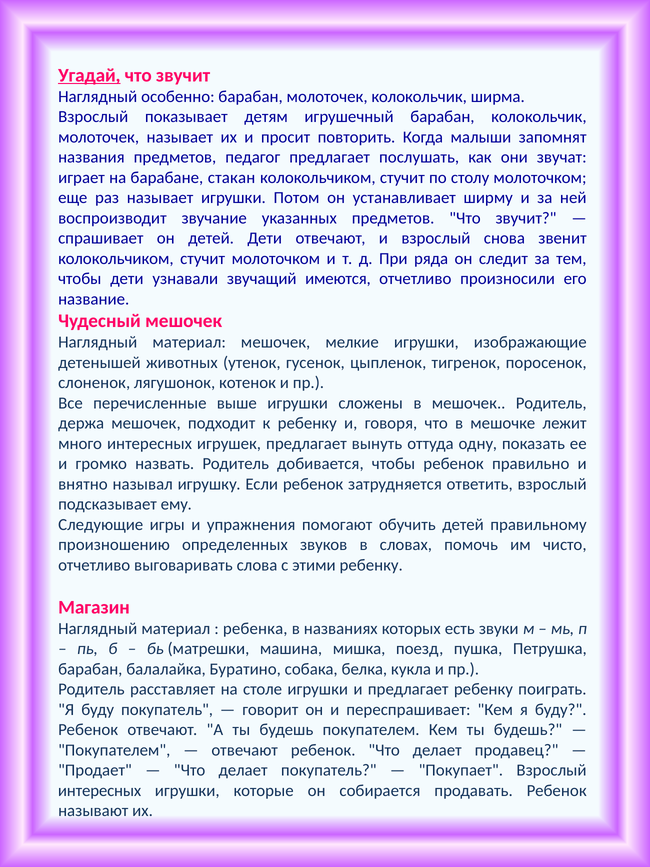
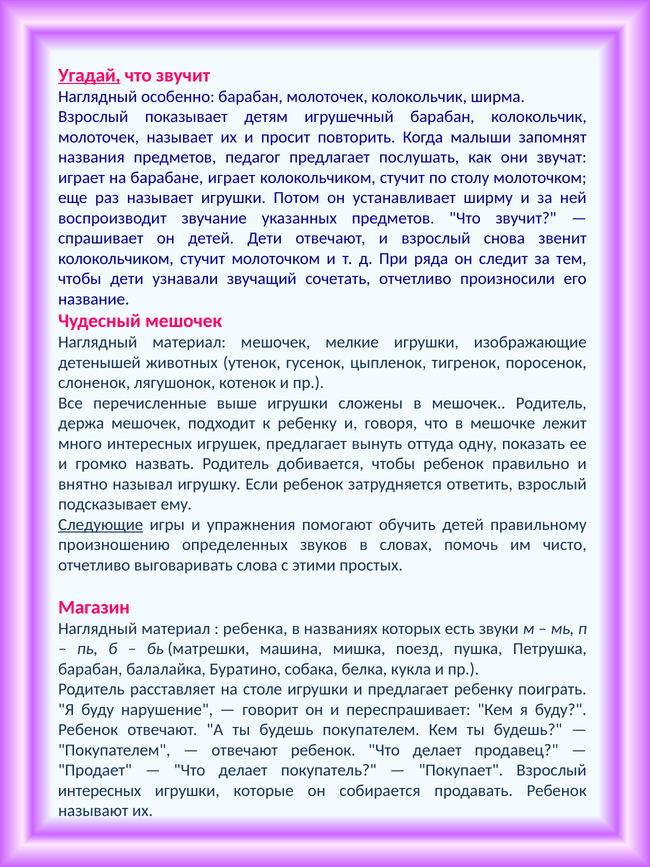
барабане стакан: стакан -> играет
имеются: имеются -> сочетать
Следующие underline: none -> present
этими ребенку: ребенку -> простых
буду покупатель: покупатель -> нарушение
